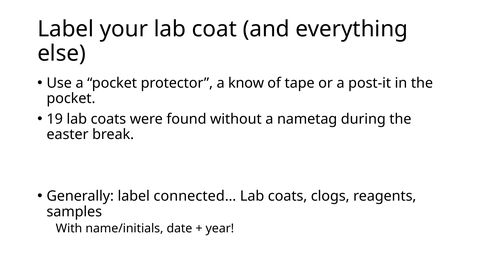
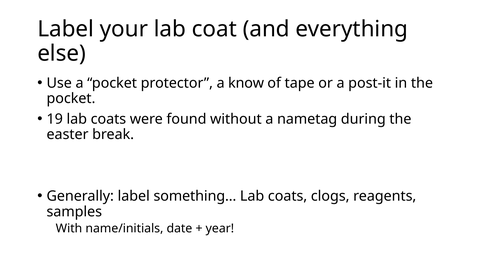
connected…: connected… -> something…
